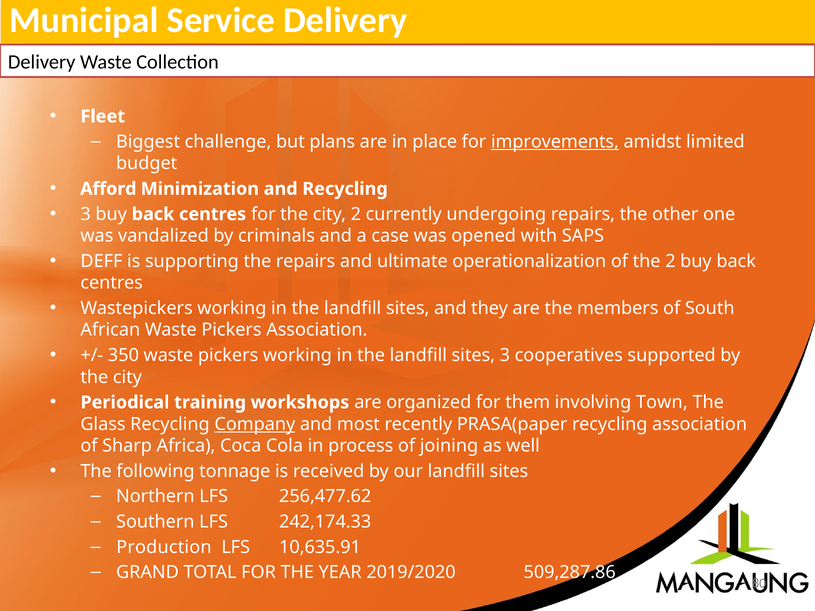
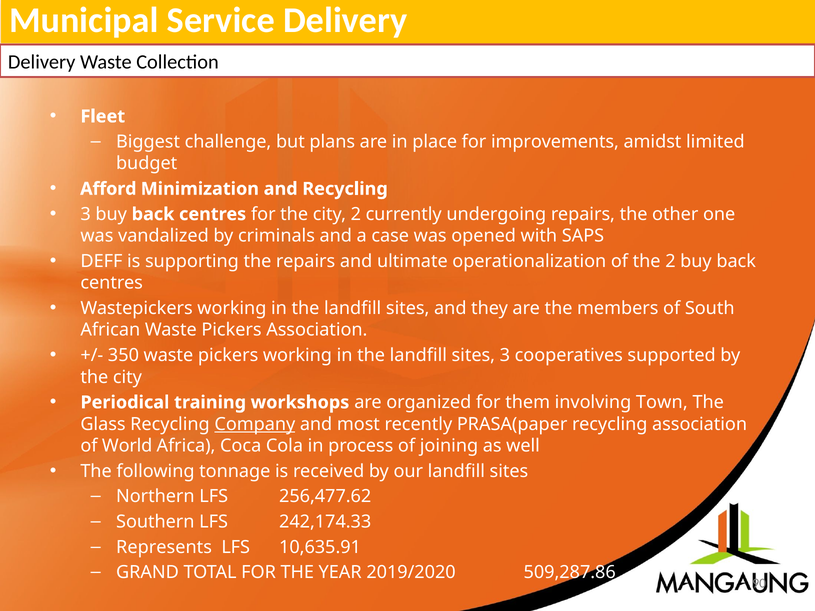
improvements underline: present -> none
Sharp: Sharp -> World
Production: Production -> Represents
80: 80 -> 90
